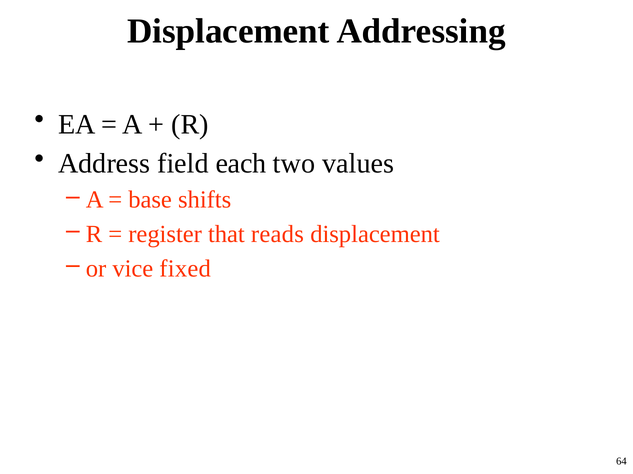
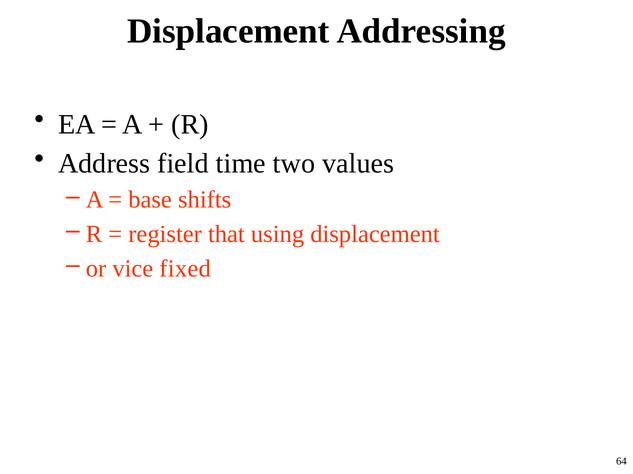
each: each -> time
reads: reads -> using
